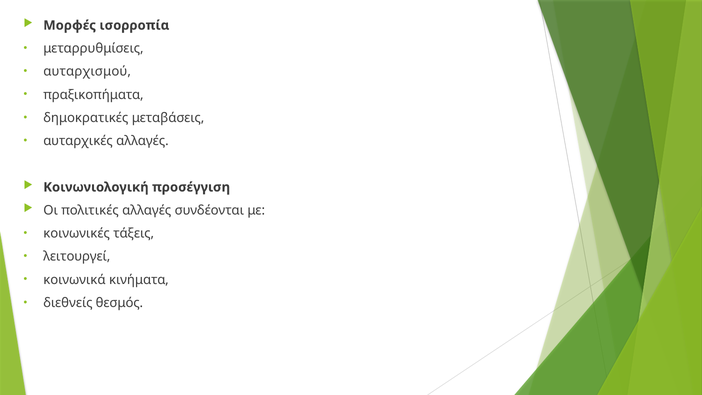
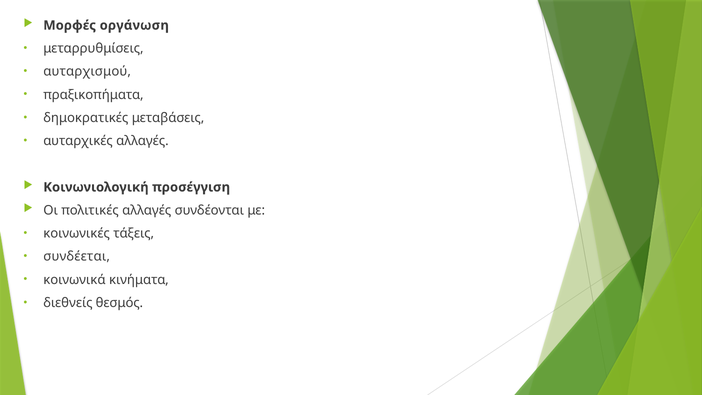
ισορροπία: ισορροπία -> οργάνωση
λειτουργεί: λειτουργεί -> συνδέεται
